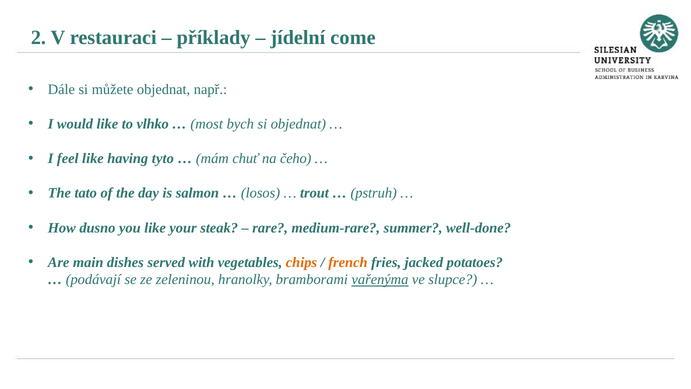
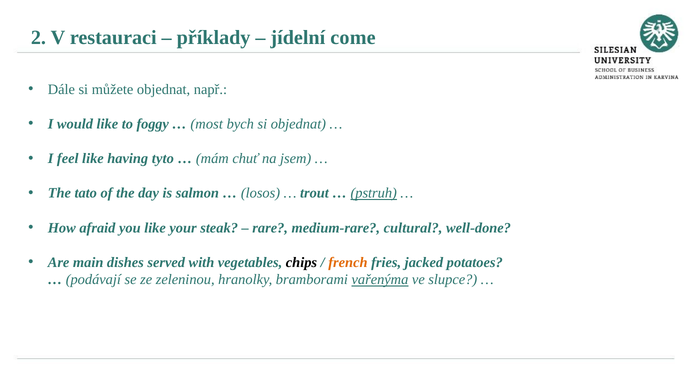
vlhko: vlhko -> foggy
čeho: čeho -> jsem
pstruh underline: none -> present
dusno: dusno -> afraid
summer: summer -> cultural
chips colour: orange -> black
